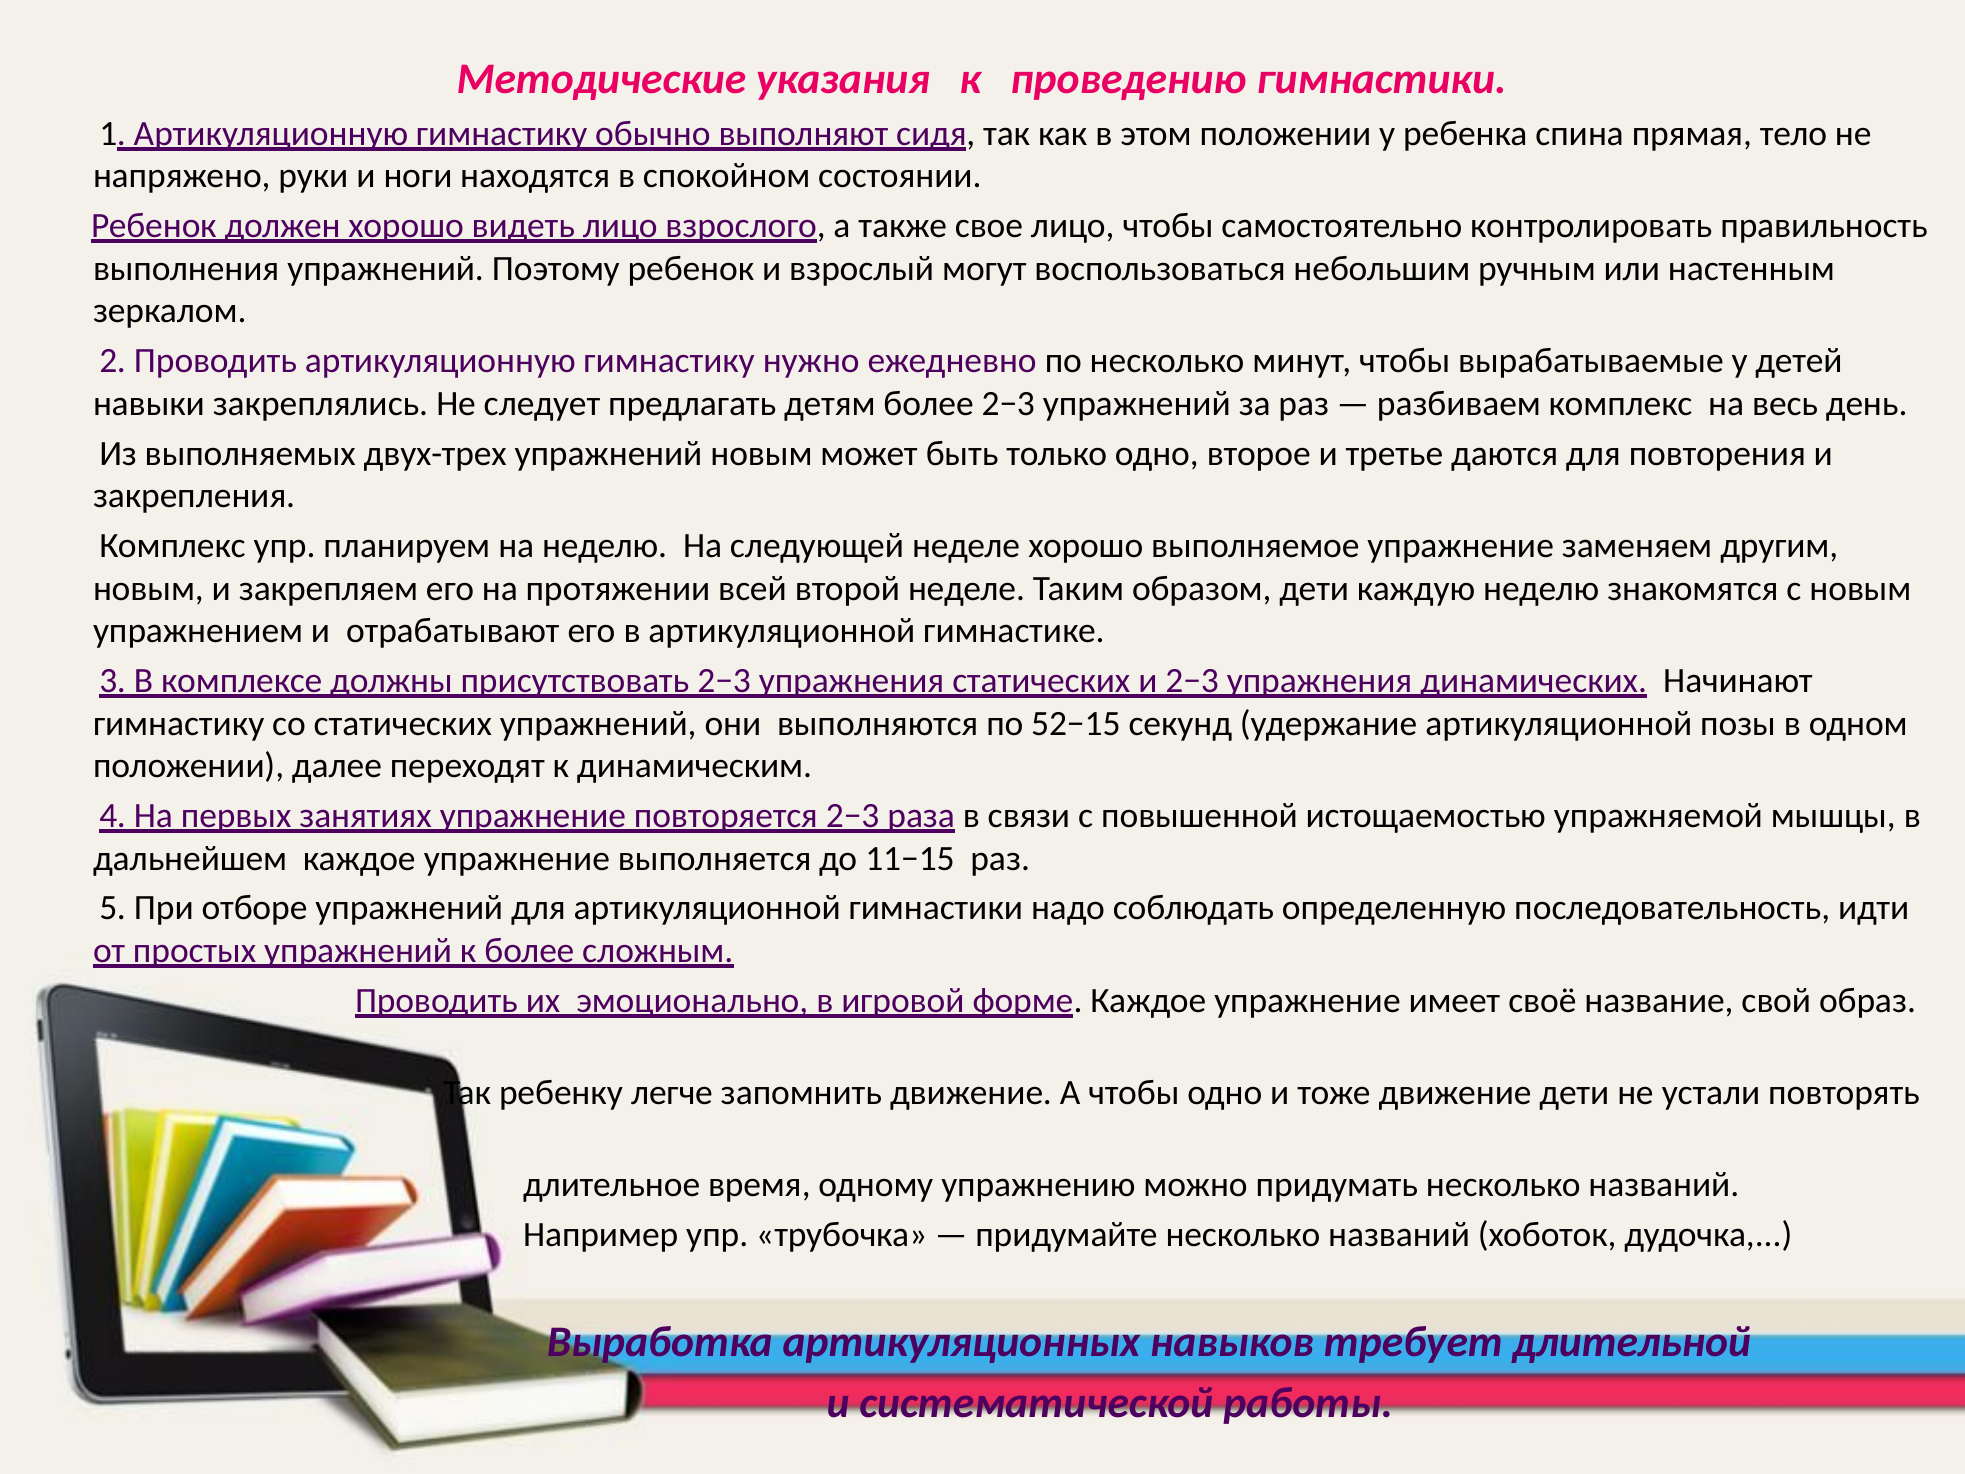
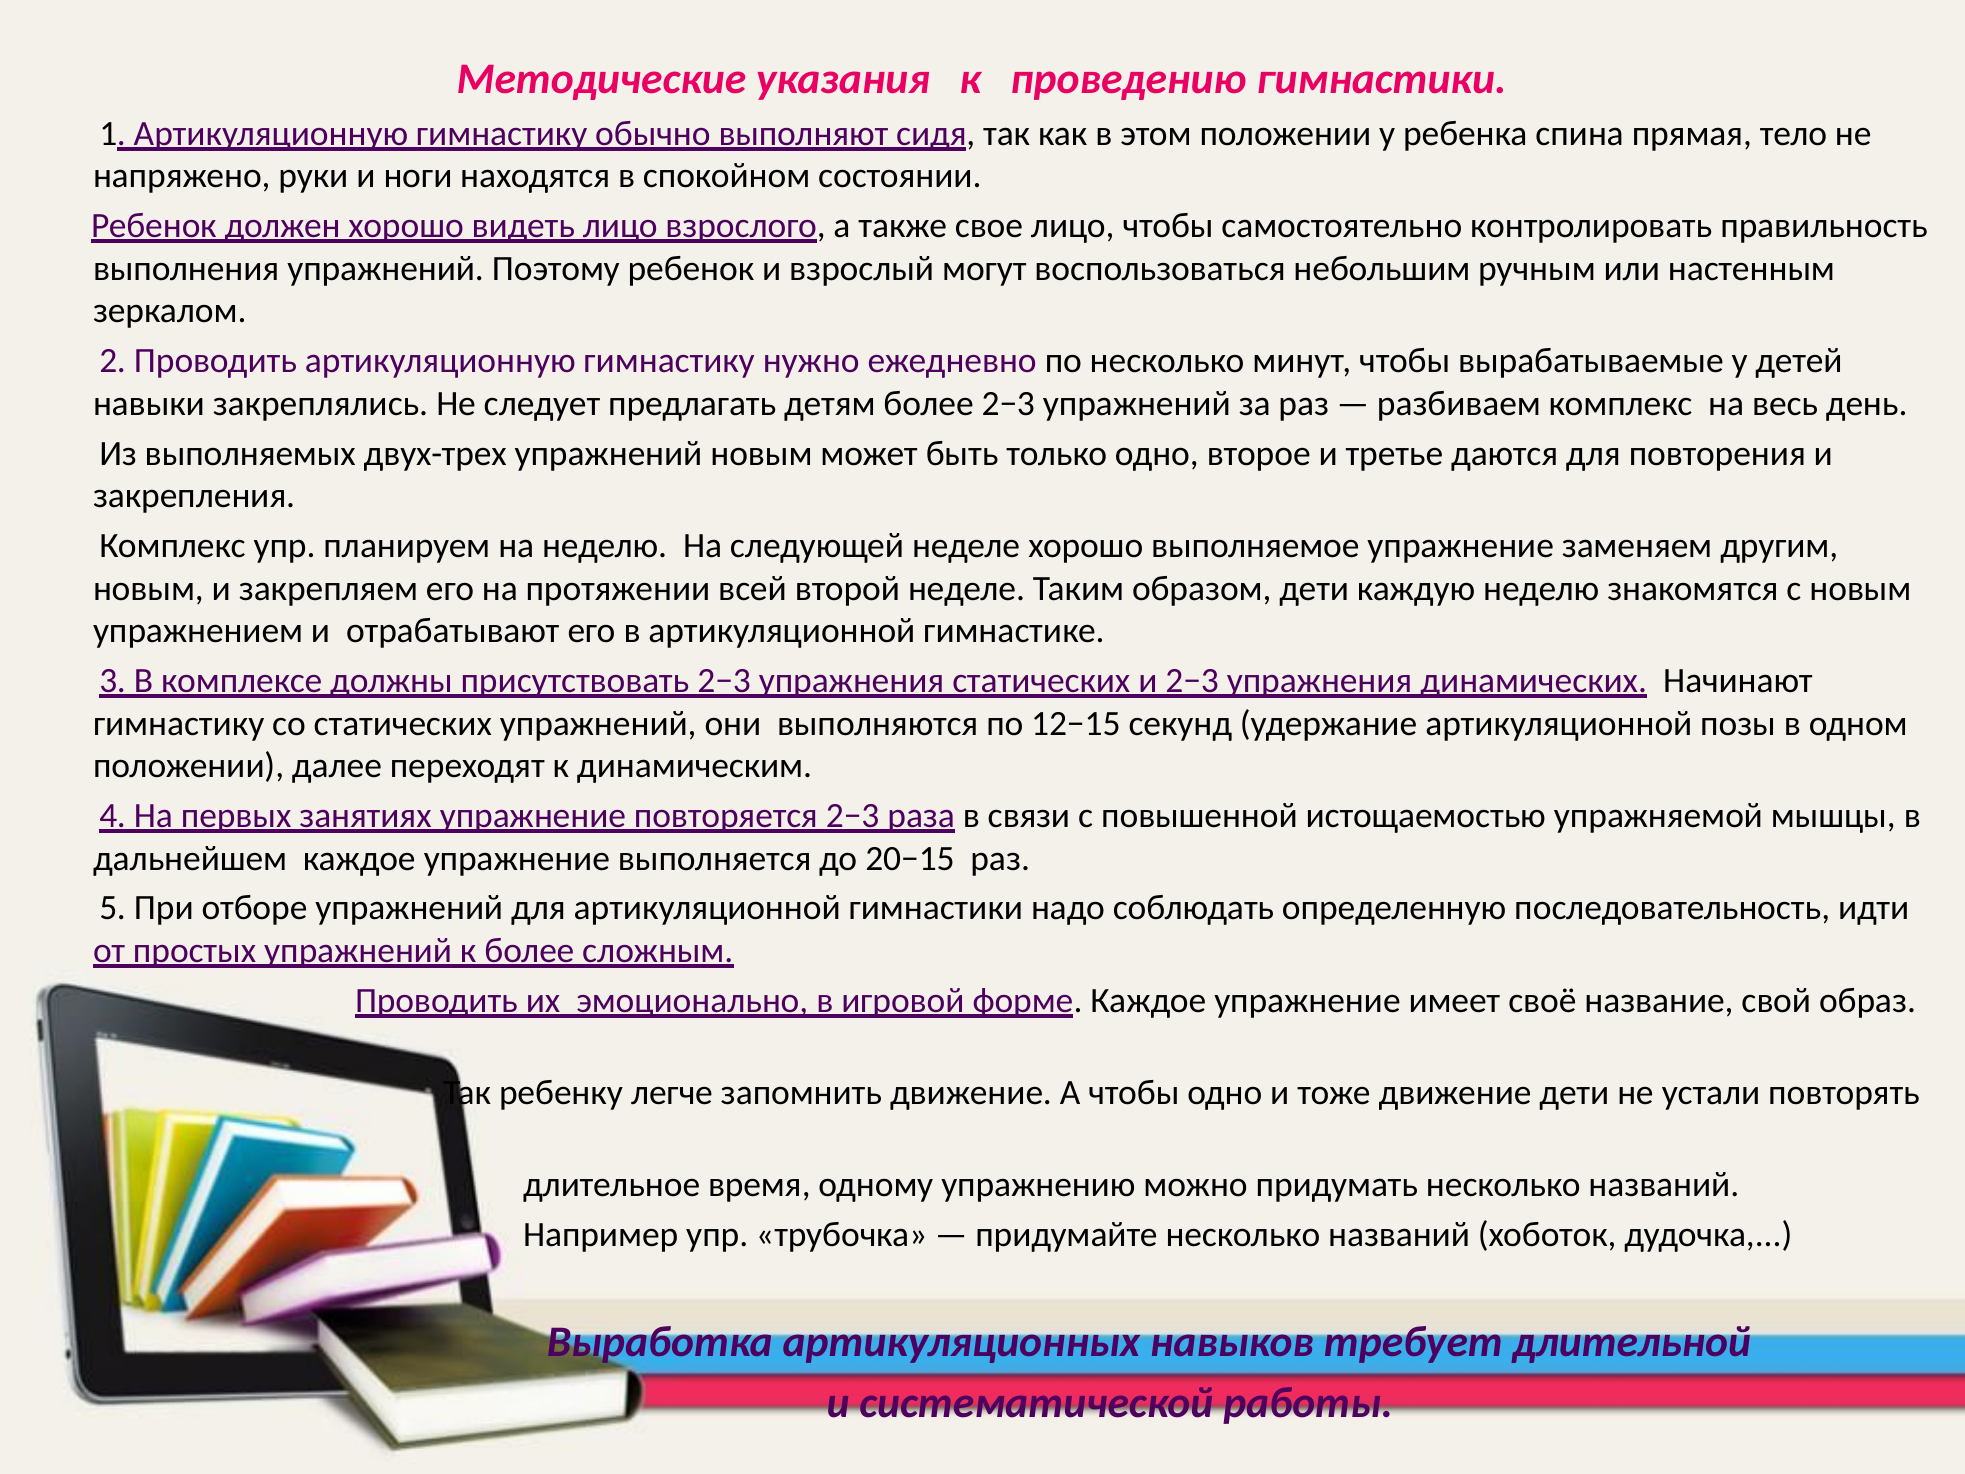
52−15: 52−15 -> 12−15
11−15: 11−15 -> 20−15
